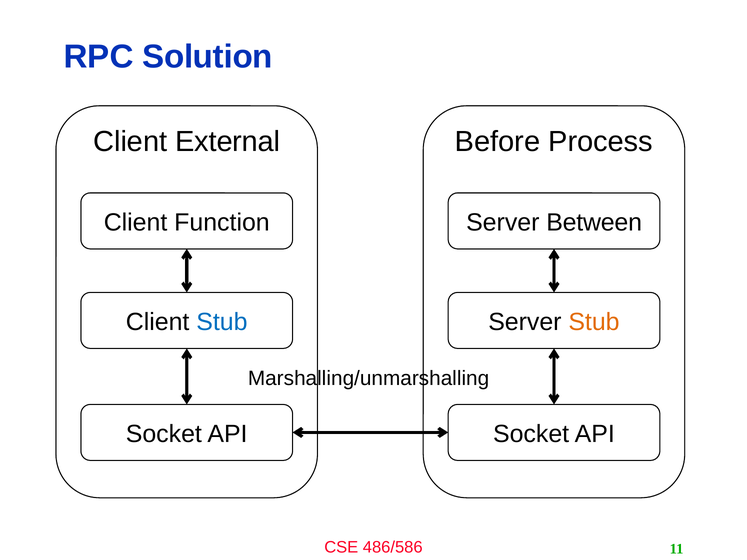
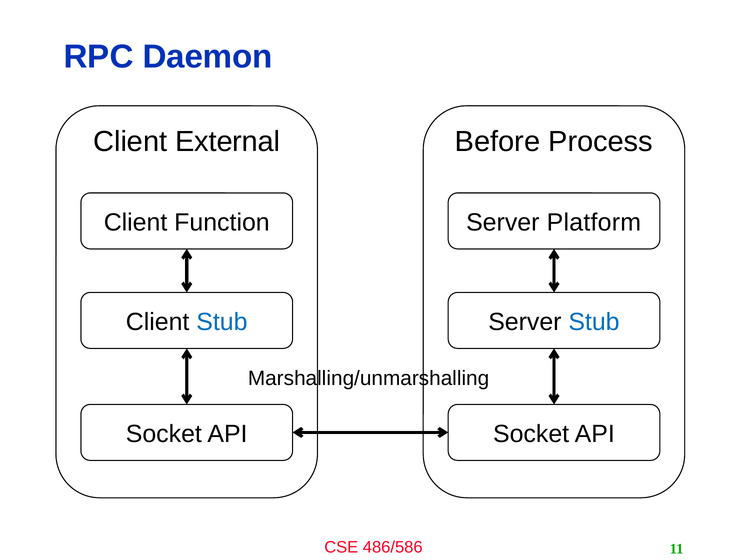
Solution: Solution -> Daemon
Between: Between -> Platform
Stub at (594, 322) colour: orange -> blue
